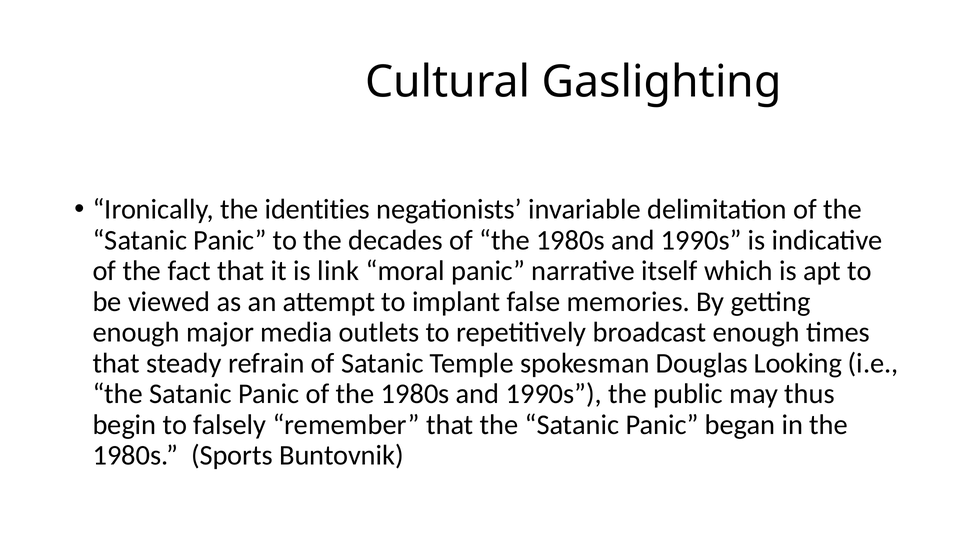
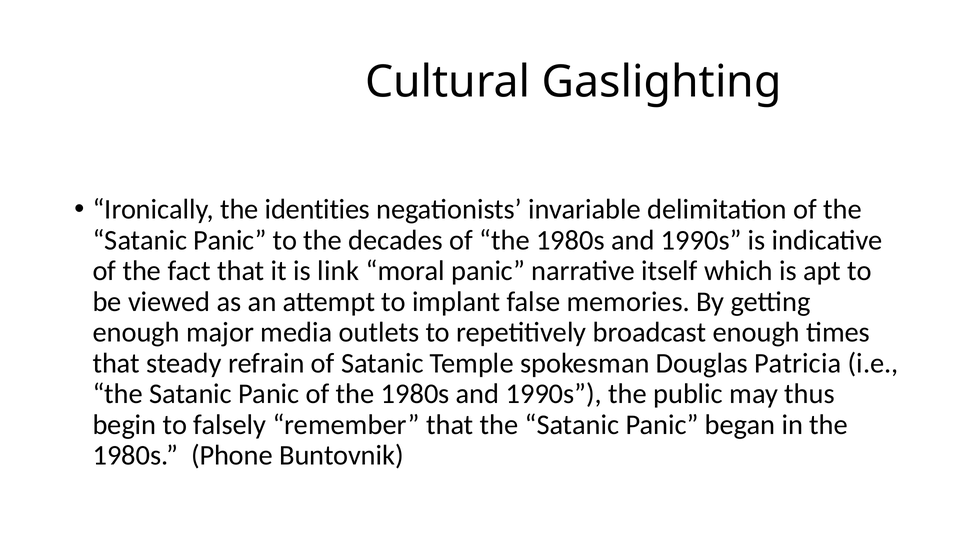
Looking: Looking -> Patricia
Sports: Sports -> Phone
